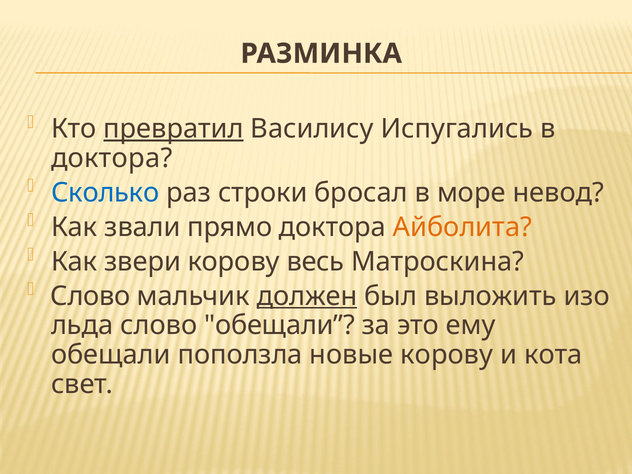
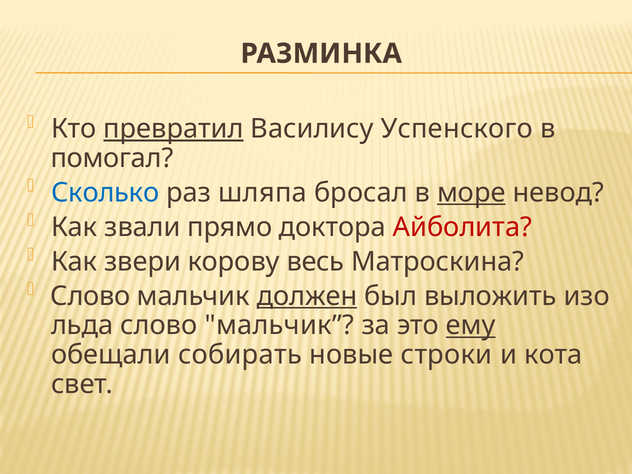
Испугались: Испугались -> Успенского
доктора at (112, 158): доктора -> помогал
строки: строки -> шляпа
море underline: none -> present
Айболита colour: orange -> red
льда слово обещали: обещали -> мальчик
ему underline: none -> present
поползла: поползла -> собирать
новые корову: корову -> строки
